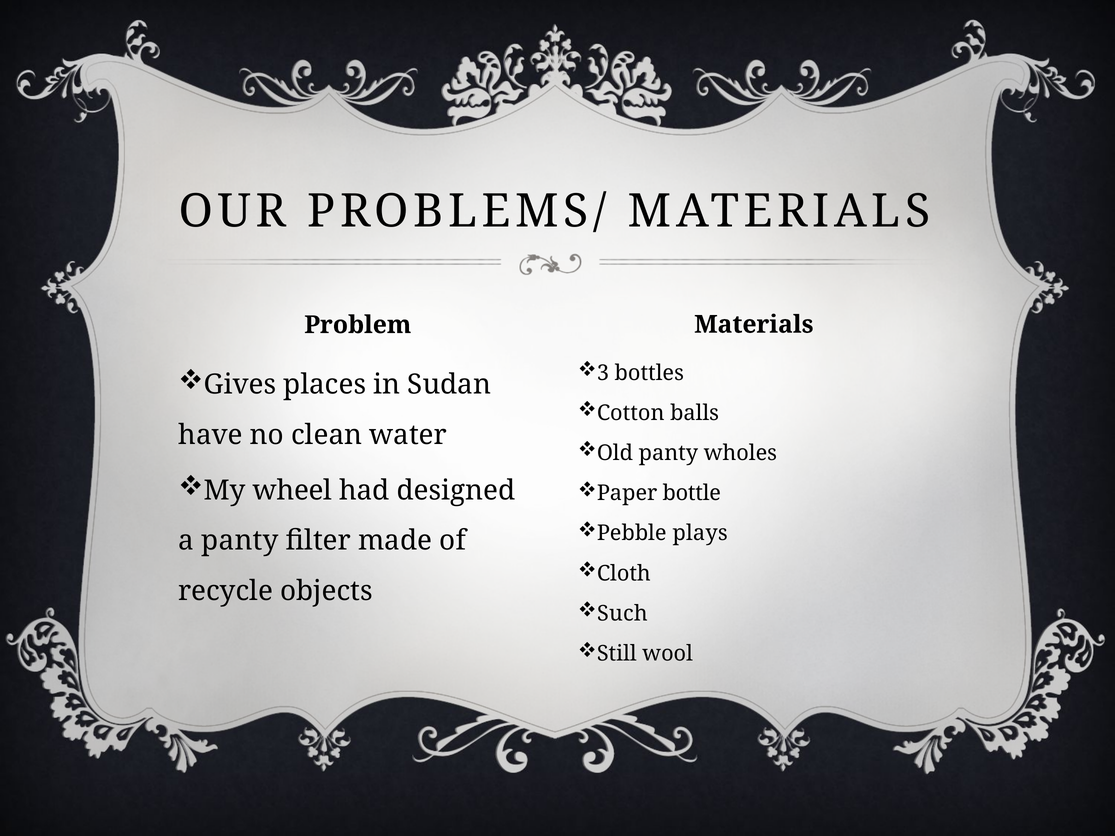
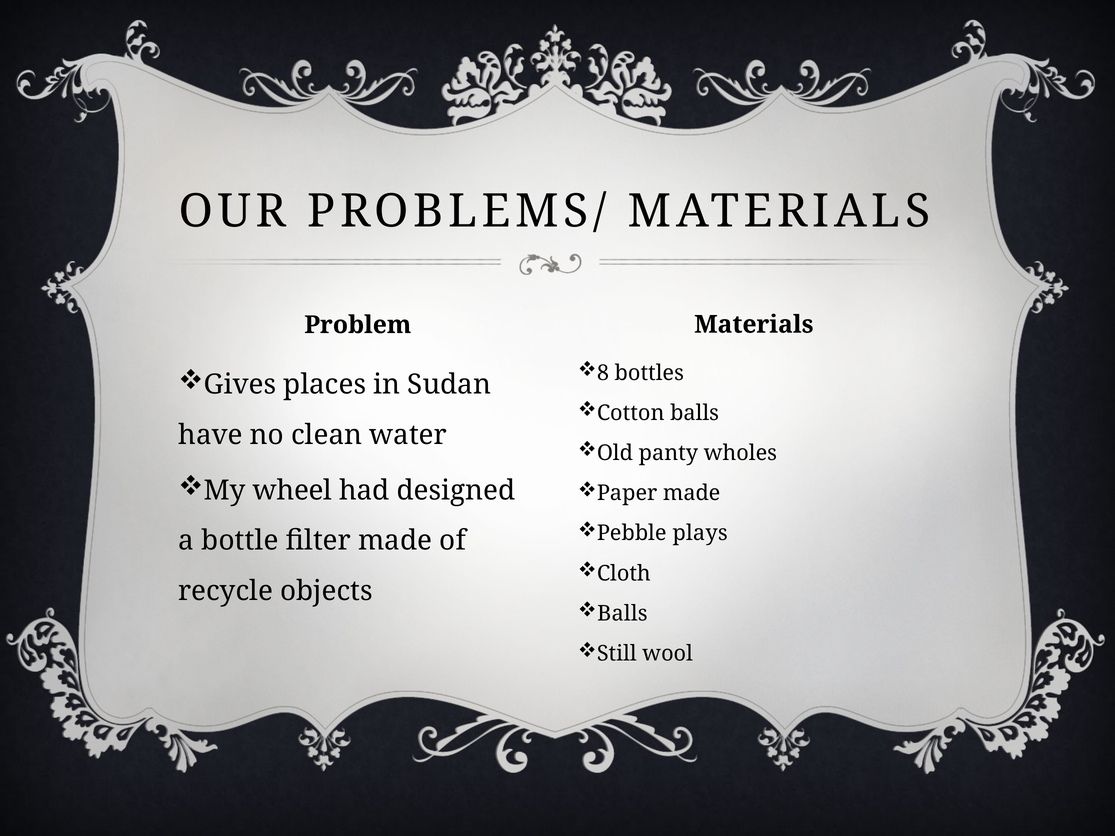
3: 3 -> 8
Paper bottle: bottle -> made
a panty: panty -> bottle
Such at (622, 614): Such -> Balls
